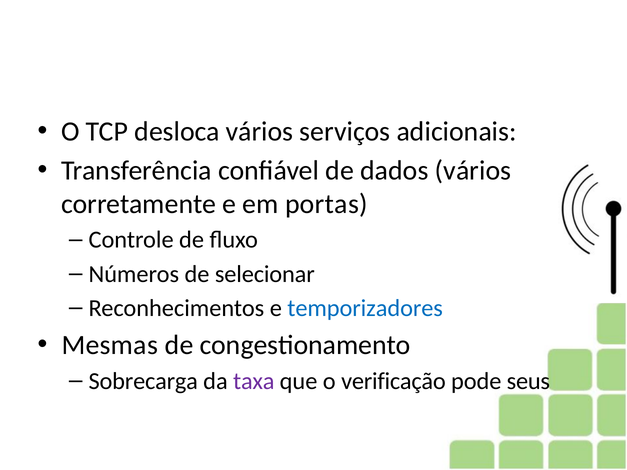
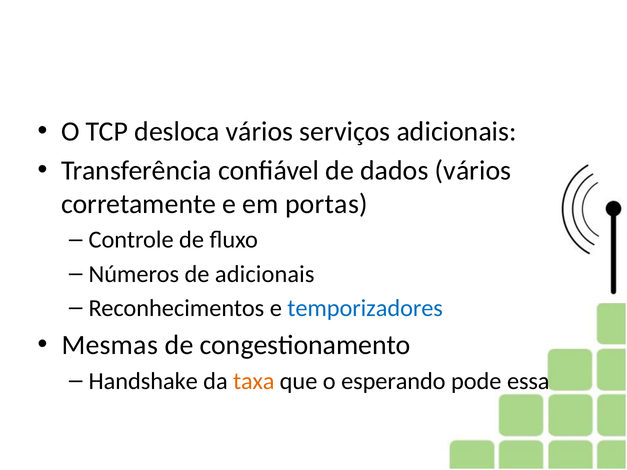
de selecionar: selecionar -> adicionais
Sobrecarga: Sobrecarga -> Handshake
taxa colour: purple -> orange
verificação: verificação -> esperando
seus: seus -> essa
